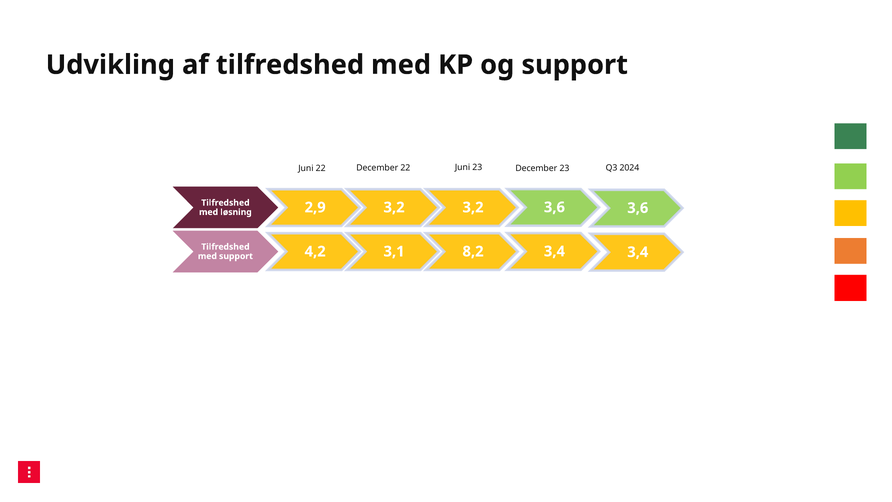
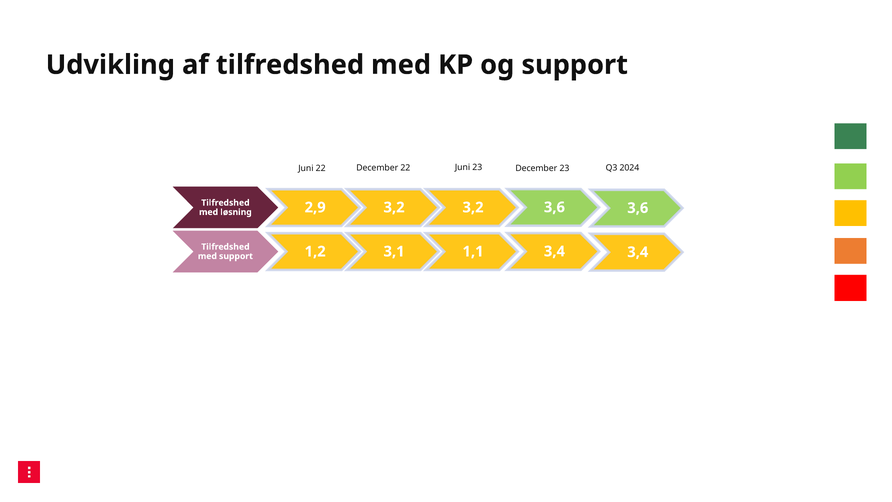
4,2: 4,2 -> 1,2
8,2: 8,2 -> 1,1
